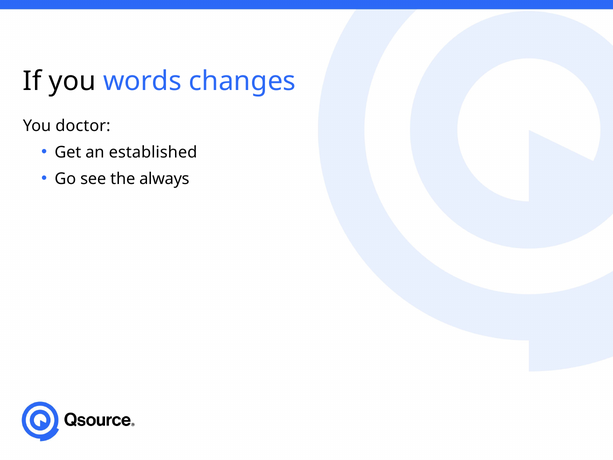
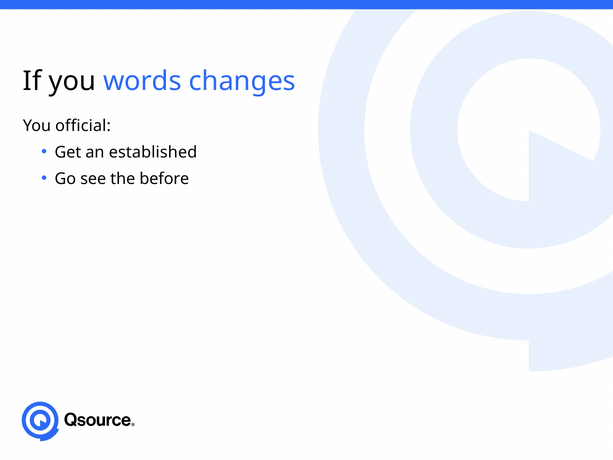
doctor: doctor -> official
always: always -> before
